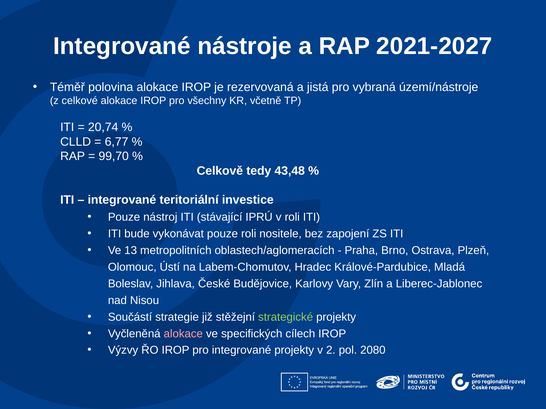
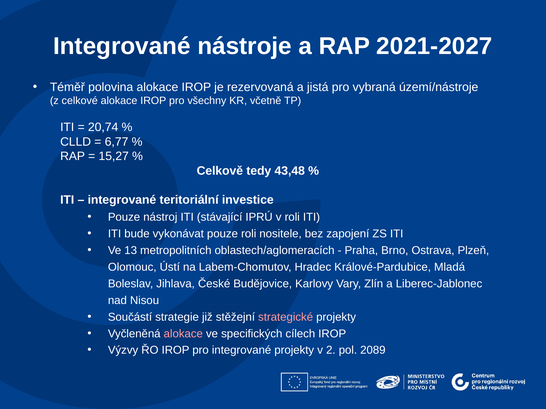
99,70: 99,70 -> 15,27
strategické colour: light green -> pink
2080: 2080 -> 2089
